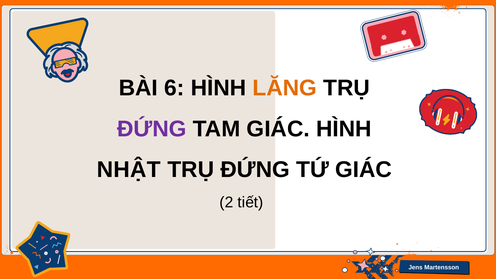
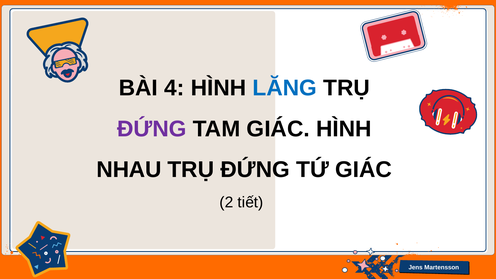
6: 6 -> 4
LĂNG colour: orange -> blue
NHẬT: NHẬT -> NHAU
